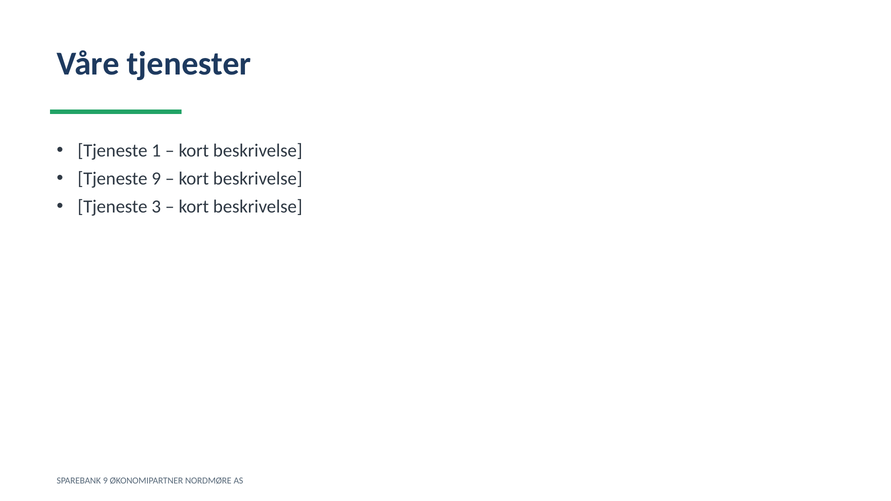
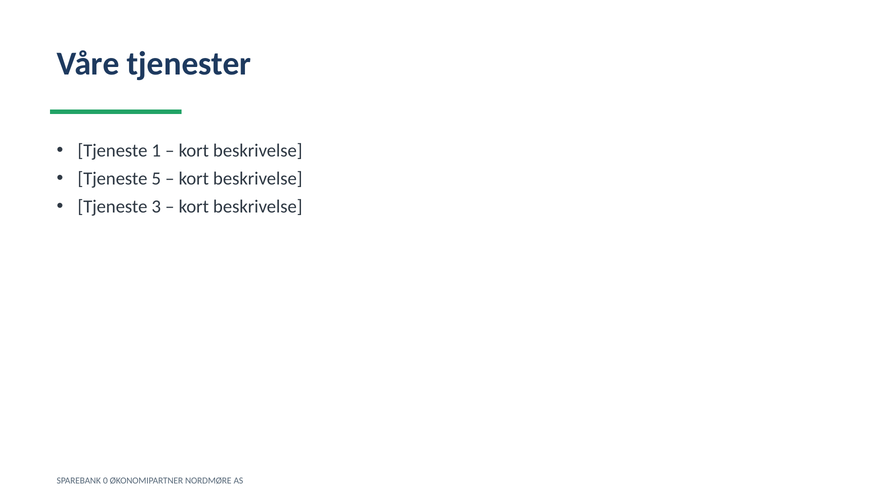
Tjeneste 9: 9 -> 5
SPAREBANK 9: 9 -> 0
